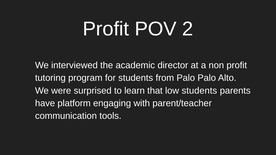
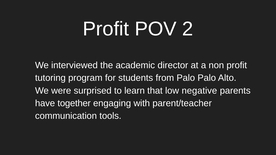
low students: students -> negative
platform: platform -> together
